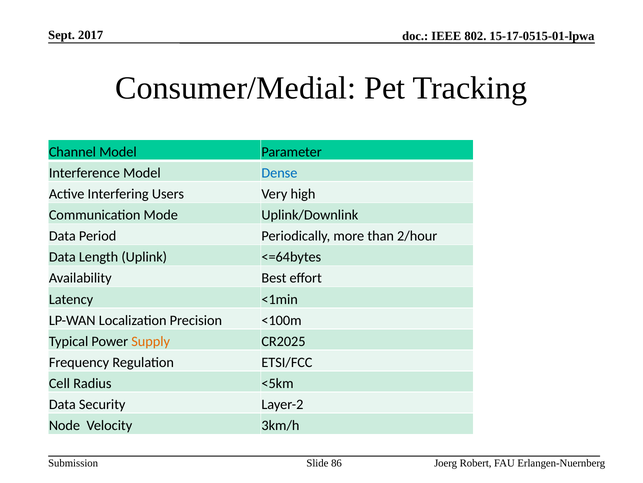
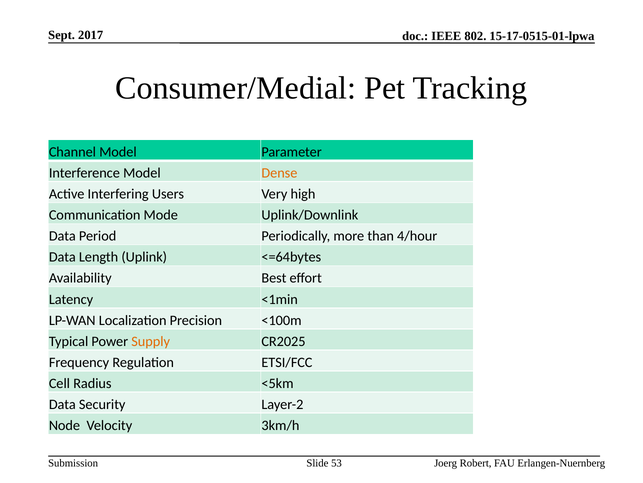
Dense colour: blue -> orange
2/hour: 2/hour -> 4/hour
86: 86 -> 53
